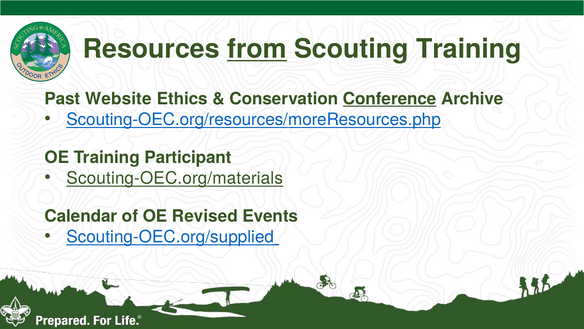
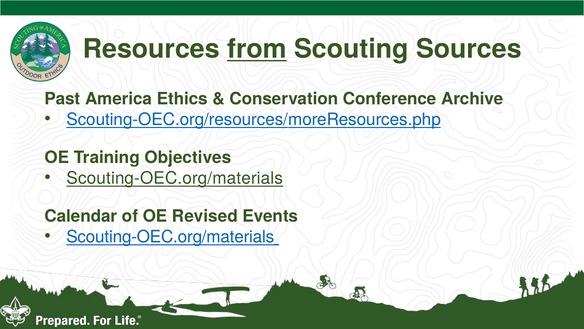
Scouting Training: Training -> Sources
Website: Website -> America
Conference underline: present -> none
Participant: Participant -> Objectives
Scouting-OEC.org/supplied at (170, 237): Scouting-OEC.org/supplied -> Scouting-OEC.org/materials
